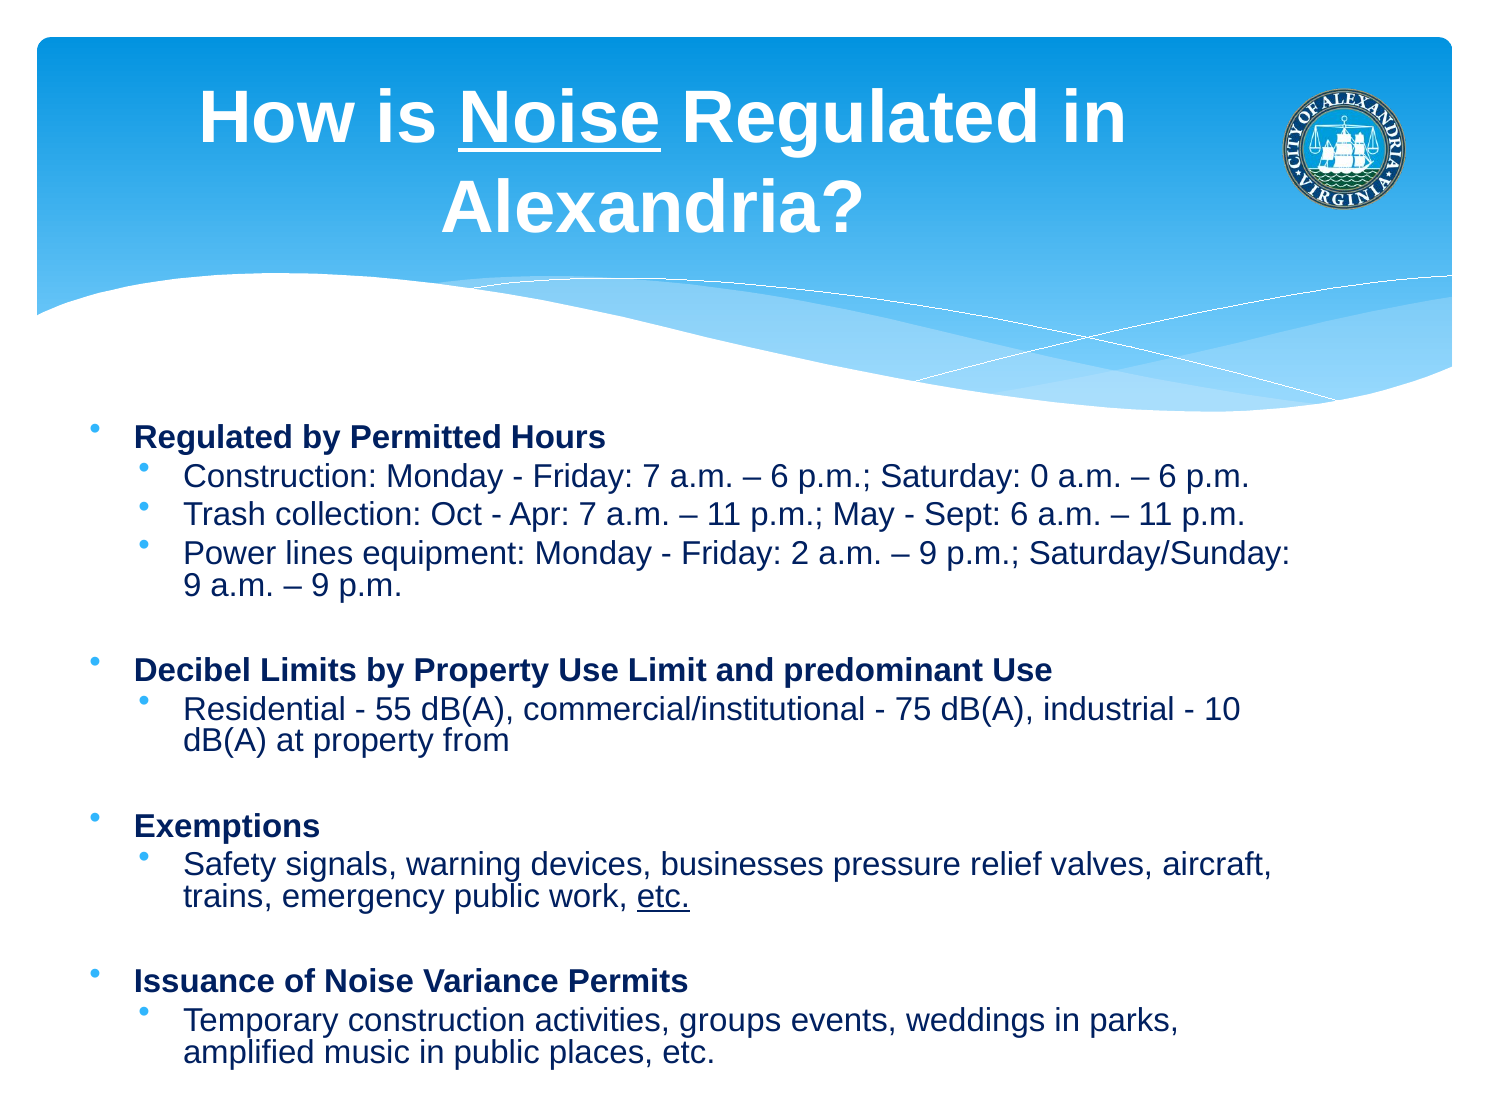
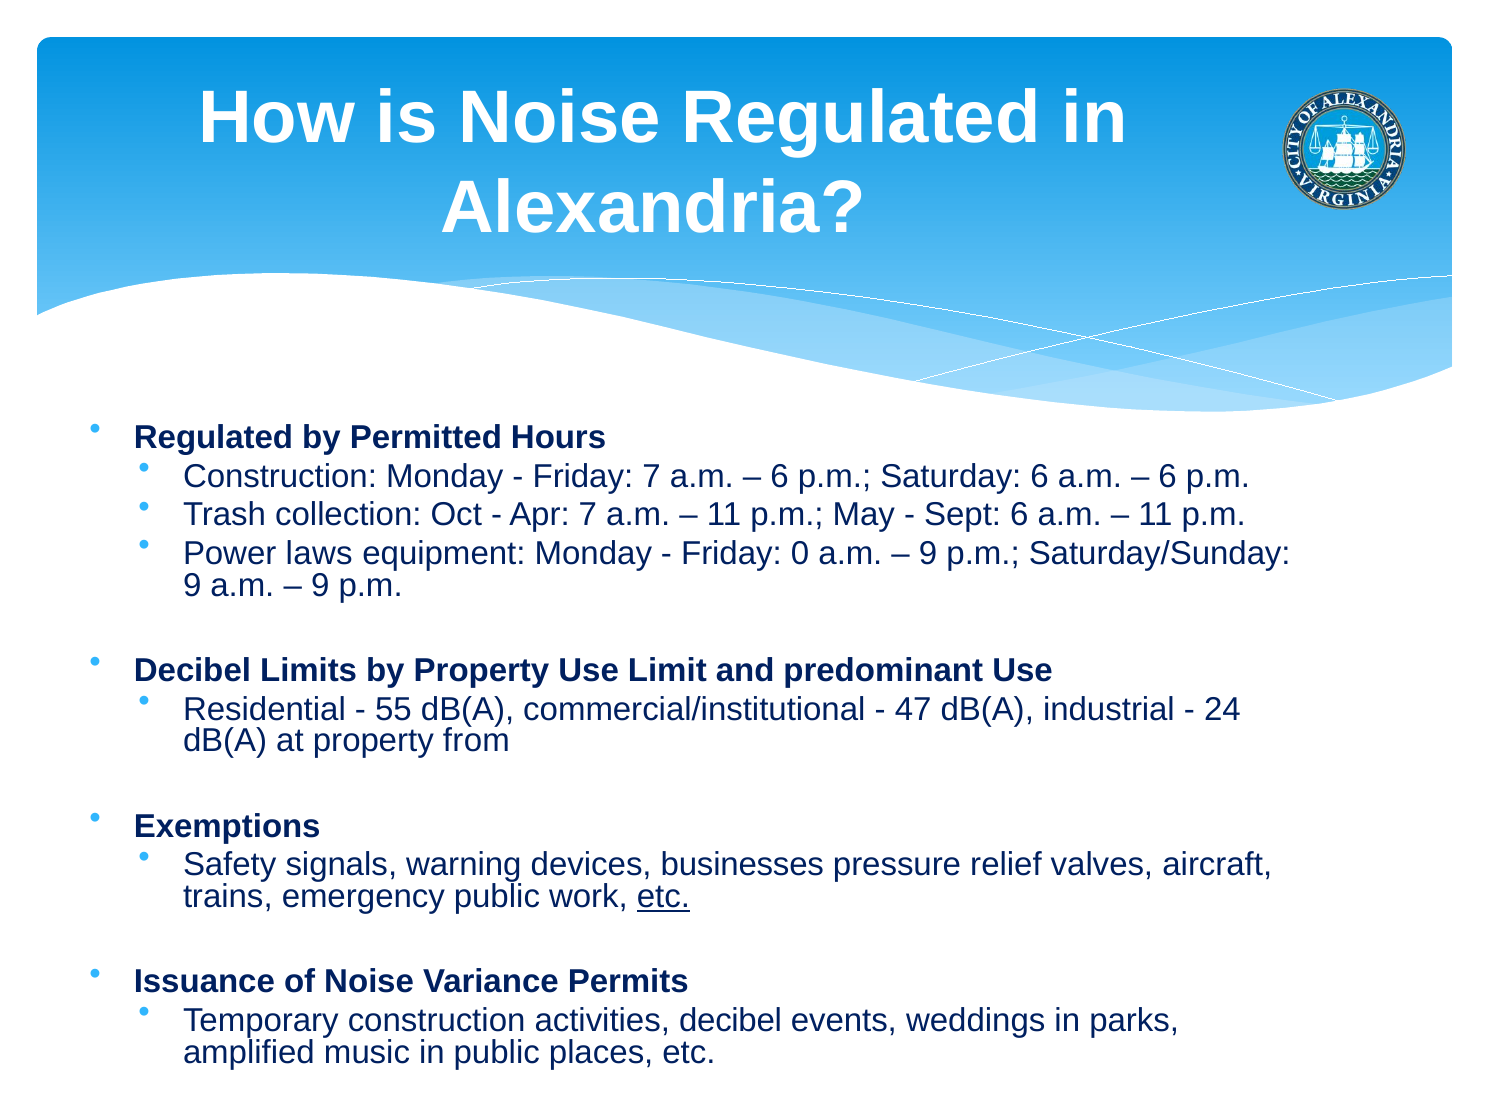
Noise at (560, 118) underline: present -> none
Saturday 0: 0 -> 6
lines: lines -> laws
2: 2 -> 0
75: 75 -> 47
10: 10 -> 24
activities groups: groups -> decibel
